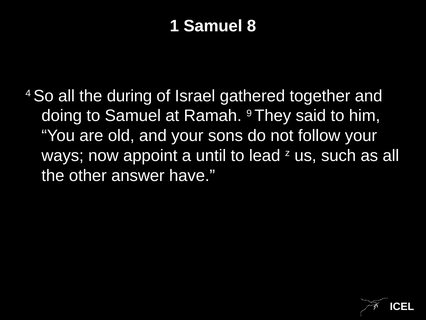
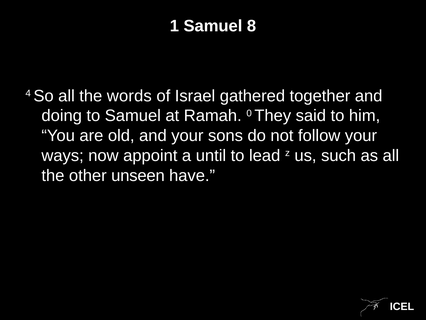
during: during -> words
9: 9 -> 0
answer: answer -> unseen
